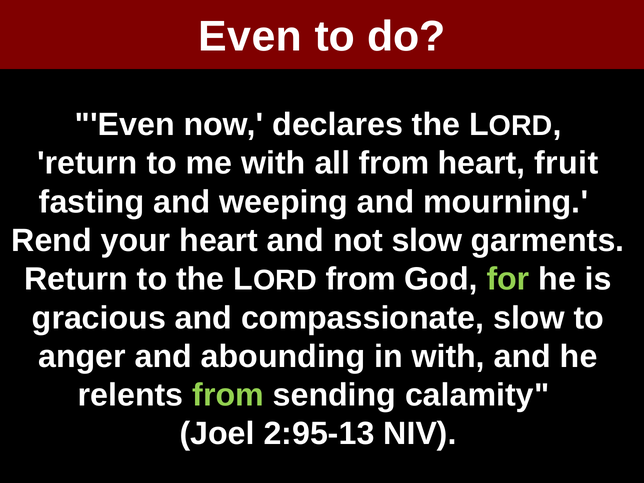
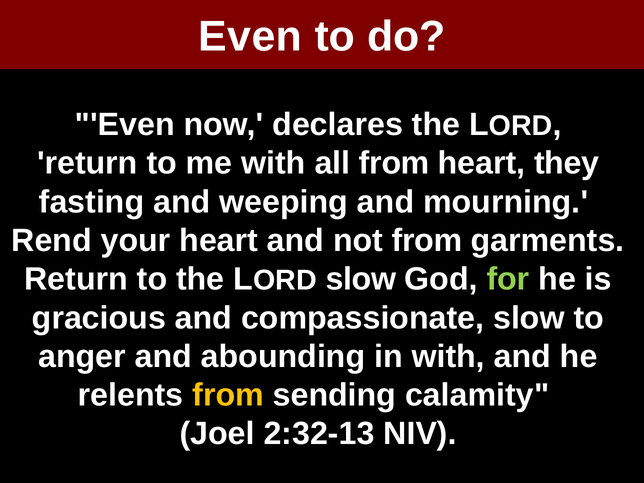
fruit: fruit -> they
not slow: slow -> from
from at (361, 279): from -> slow
from at (228, 395) colour: light green -> yellow
2:95-13: 2:95-13 -> 2:32-13
